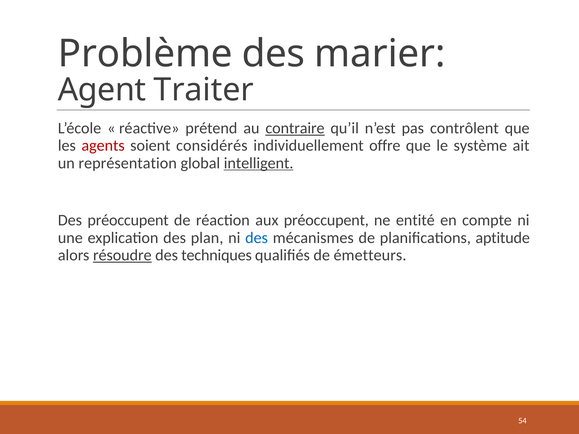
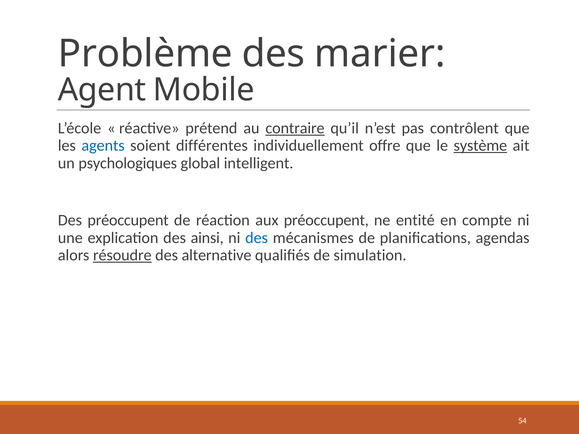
Traiter: Traiter -> Mobile
agents colour: red -> blue
considérés: considérés -> différentes
système underline: none -> present
représentation: représentation -> psychologiques
intelligent underline: present -> none
plan: plan -> ainsi
aptitude: aptitude -> agendas
techniques: techniques -> alternative
émetteurs: émetteurs -> simulation
